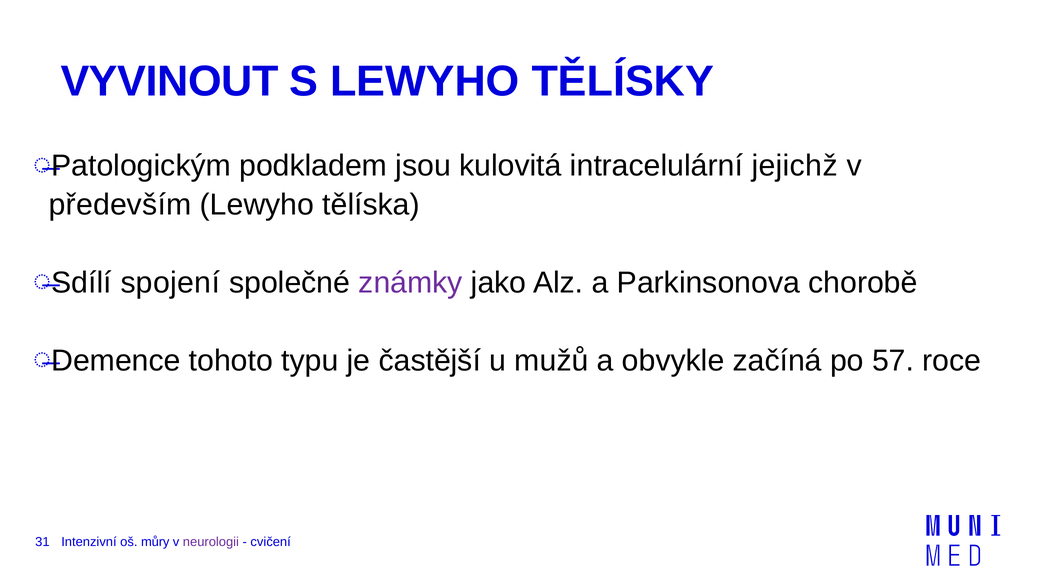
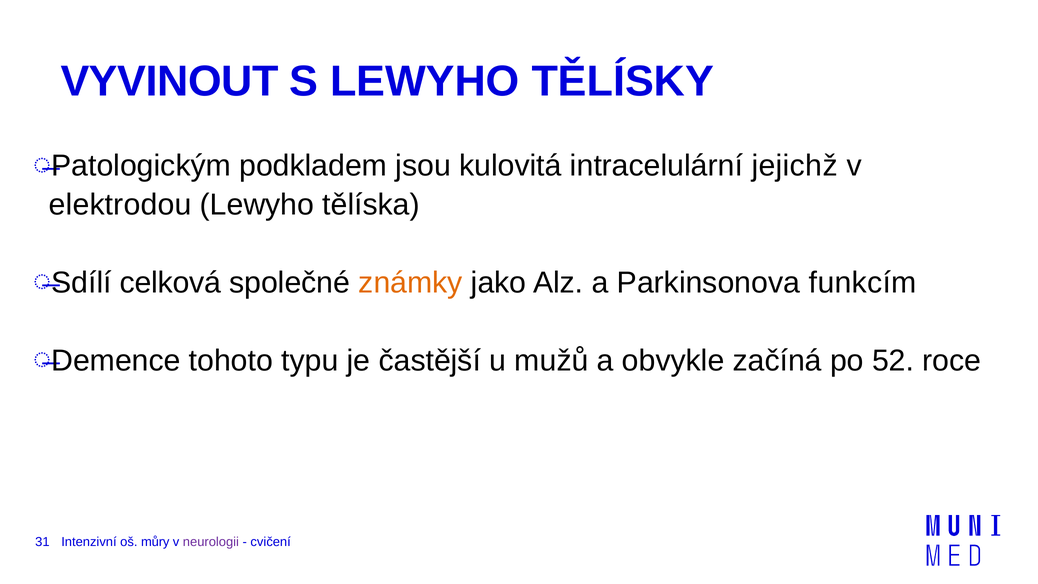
především: především -> elektrodou
spojení: spojení -> celková
známky colour: purple -> orange
chorobě: chorobě -> funkcím
57: 57 -> 52
